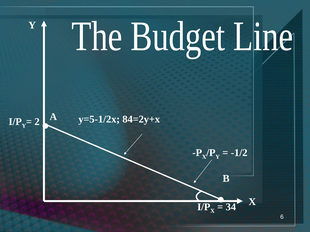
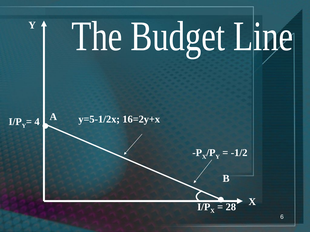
2: 2 -> 4
84=2y+x: 84=2y+x -> 16=2y+x
34: 34 -> 28
